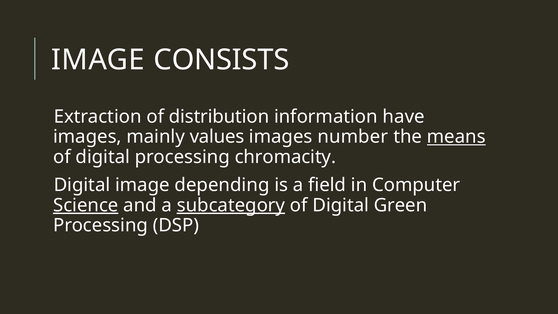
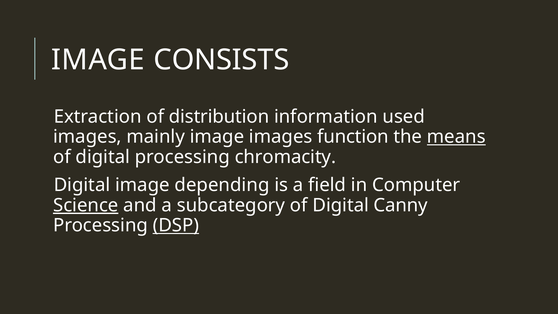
have: have -> used
mainly values: values -> image
number: number -> function
subcategory underline: present -> none
Green: Green -> Canny
DSP underline: none -> present
